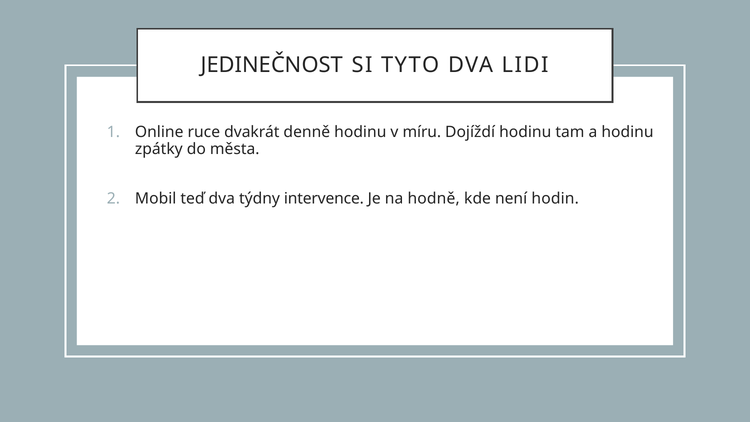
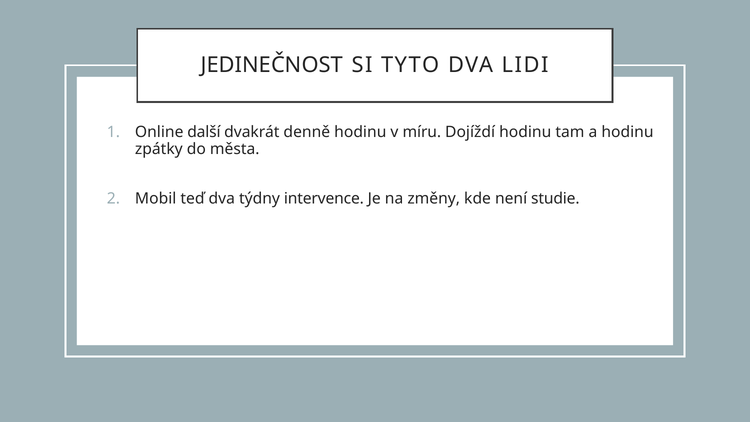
ruce: ruce -> další
hodně: hodně -> změny
hodin: hodin -> studie
